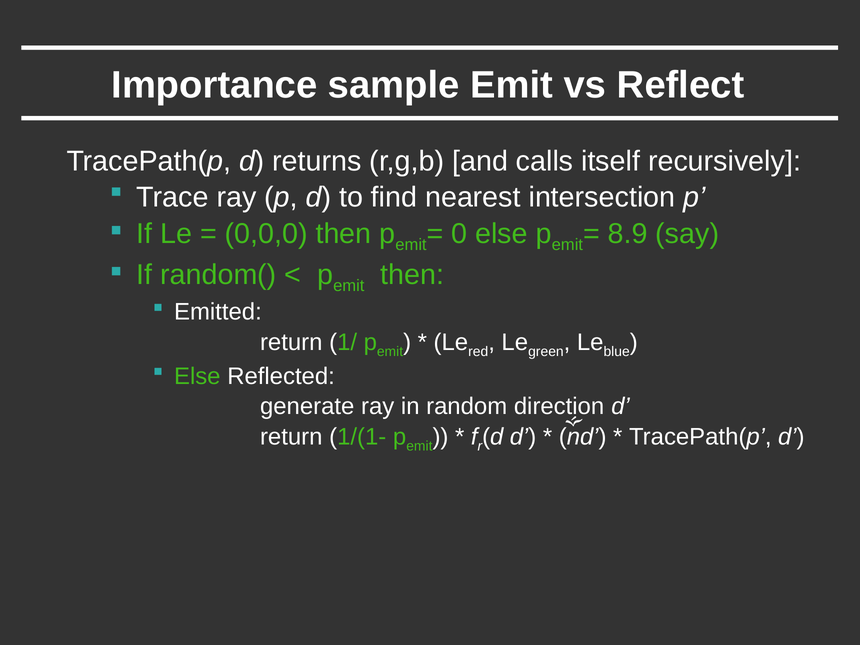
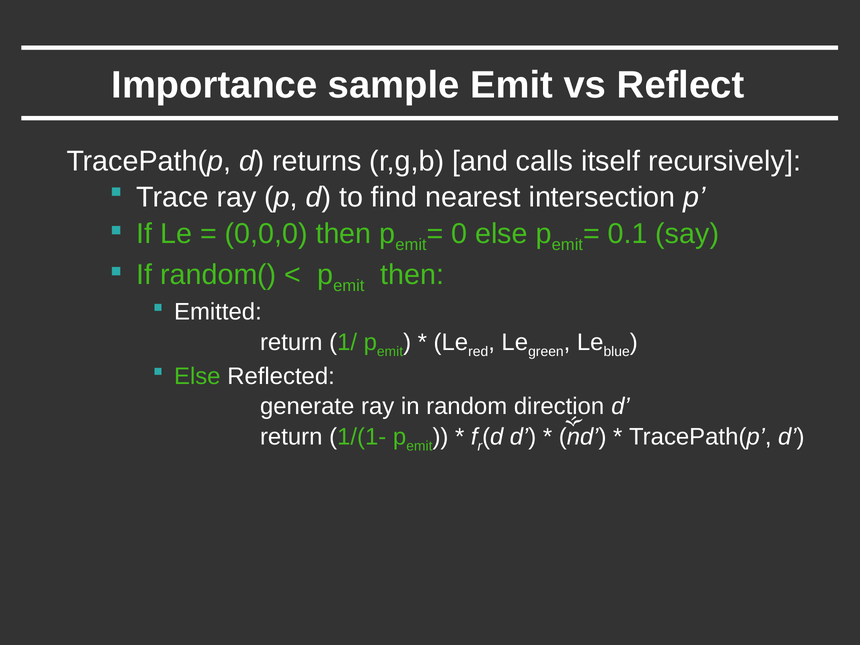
8.9: 8.9 -> 0.1
